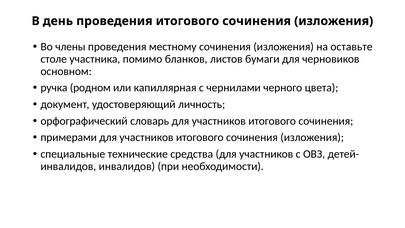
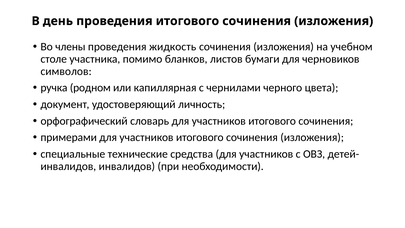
местному: местному -> жидкость
оставьте: оставьте -> учебном
основном: основном -> символов
